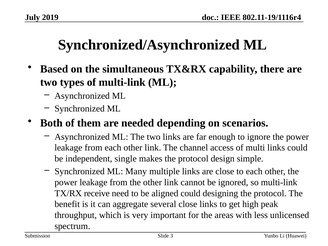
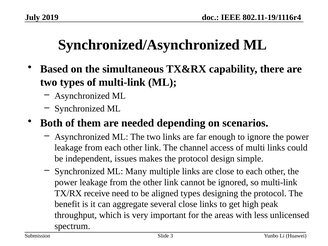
single: single -> issues
aligned could: could -> types
